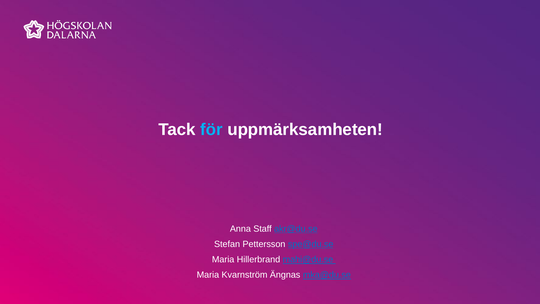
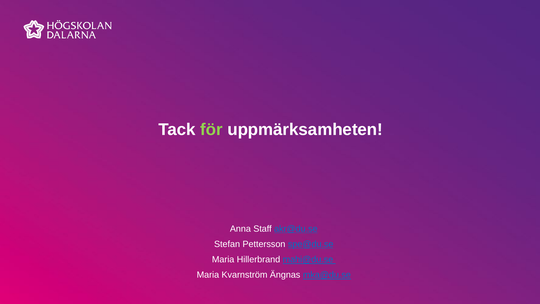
för colour: light blue -> light green
